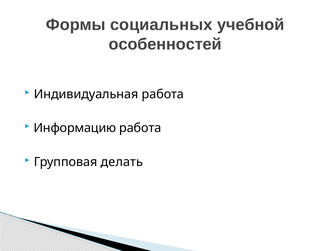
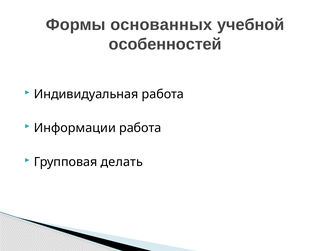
социальных: социальных -> основанных
Информацию: Информацию -> Информации
